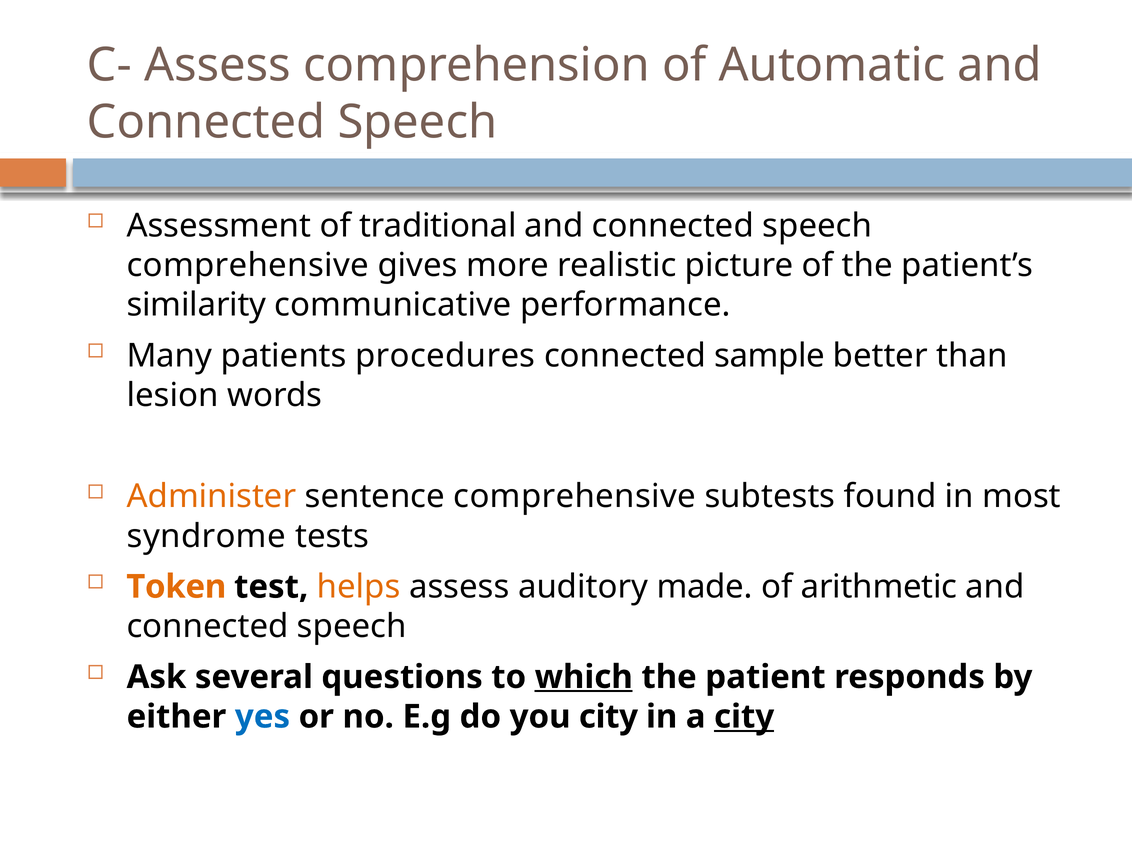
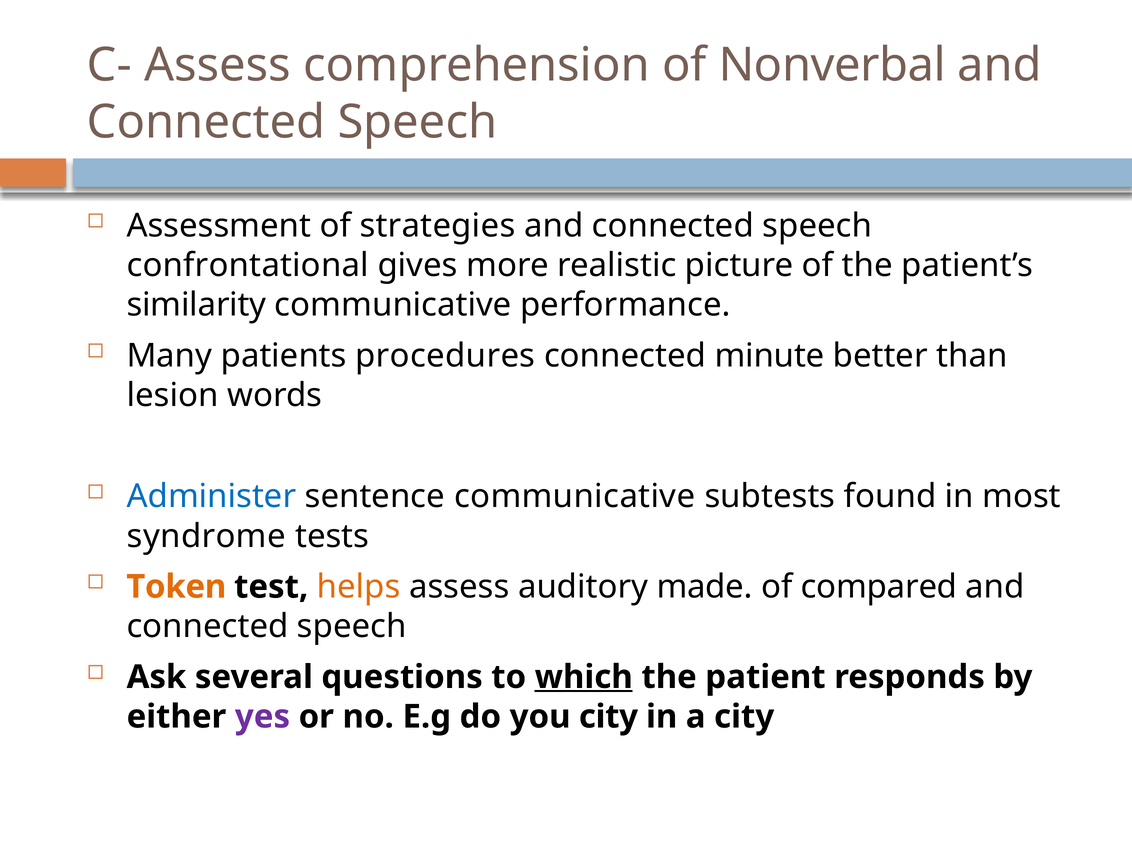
Automatic: Automatic -> Nonverbal
traditional: traditional -> strategies
comprehensive at (248, 265): comprehensive -> confrontational
sample: sample -> minute
Administer colour: orange -> blue
sentence comprehensive: comprehensive -> communicative
arithmetic: arithmetic -> compared
yes colour: blue -> purple
city at (744, 717) underline: present -> none
